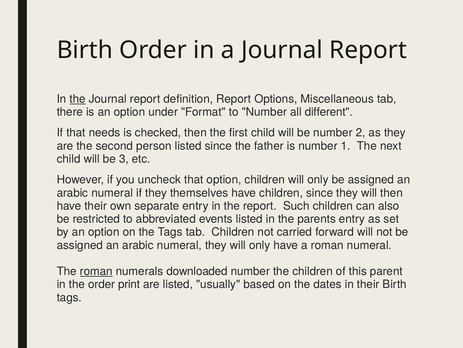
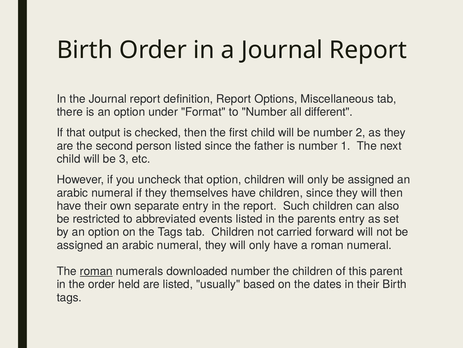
the at (78, 99) underline: present -> none
needs: needs -> output
print: print -> held
